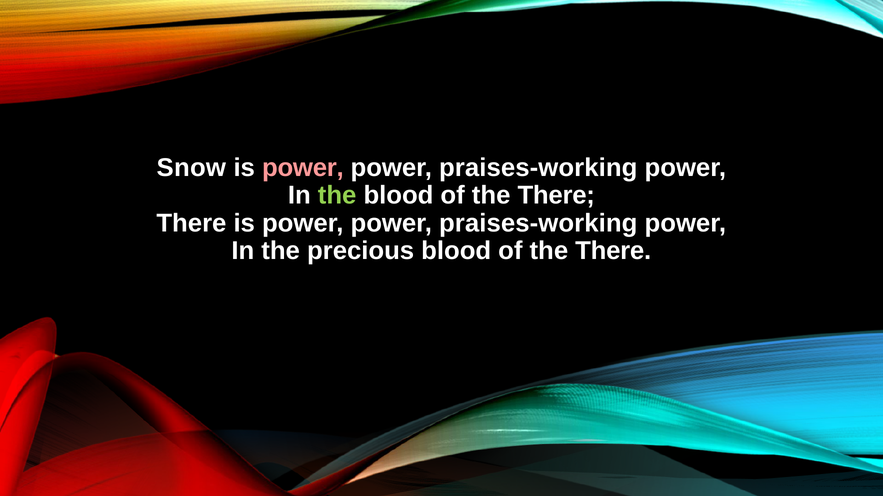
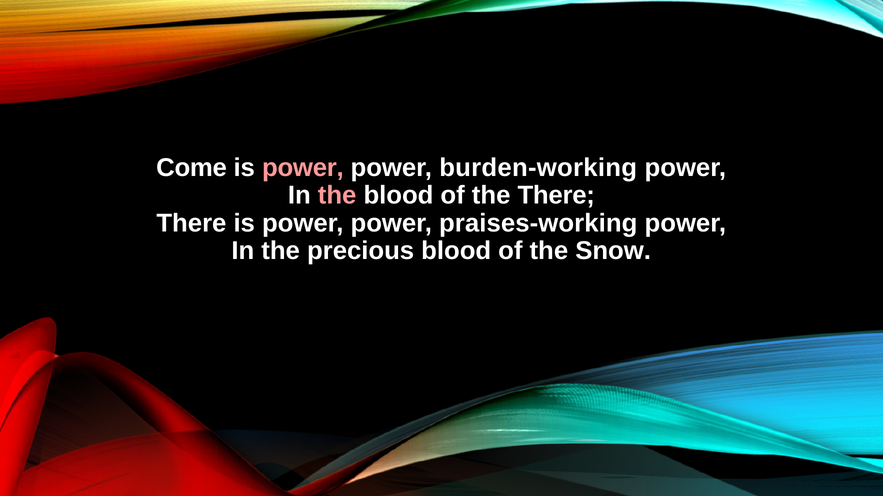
Snow: Snow -> Come
praises-working at (538, 168): praises-working -> burden-working
the at (337, 196) colour: light green -> pink
There at (613, 251): There -> Snow
